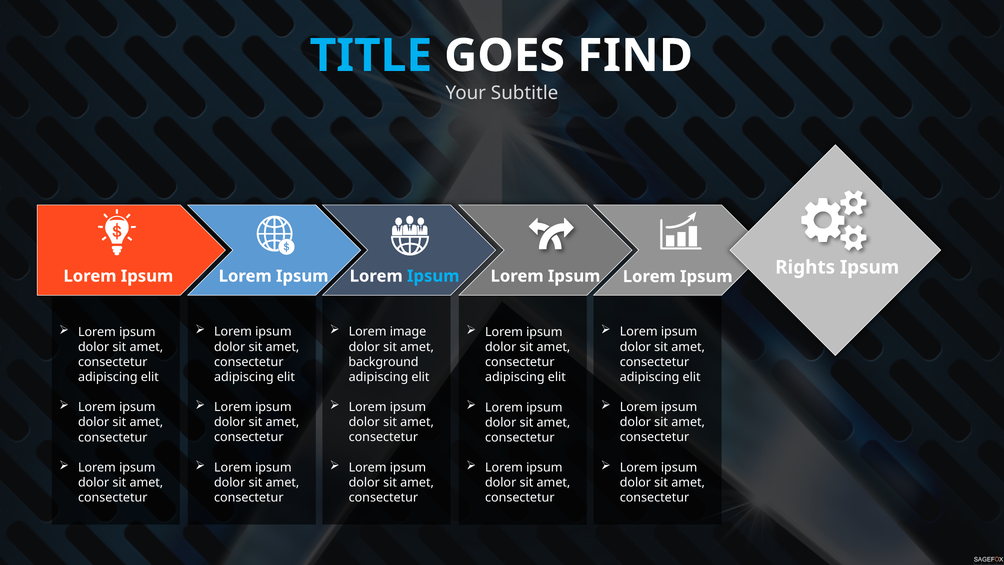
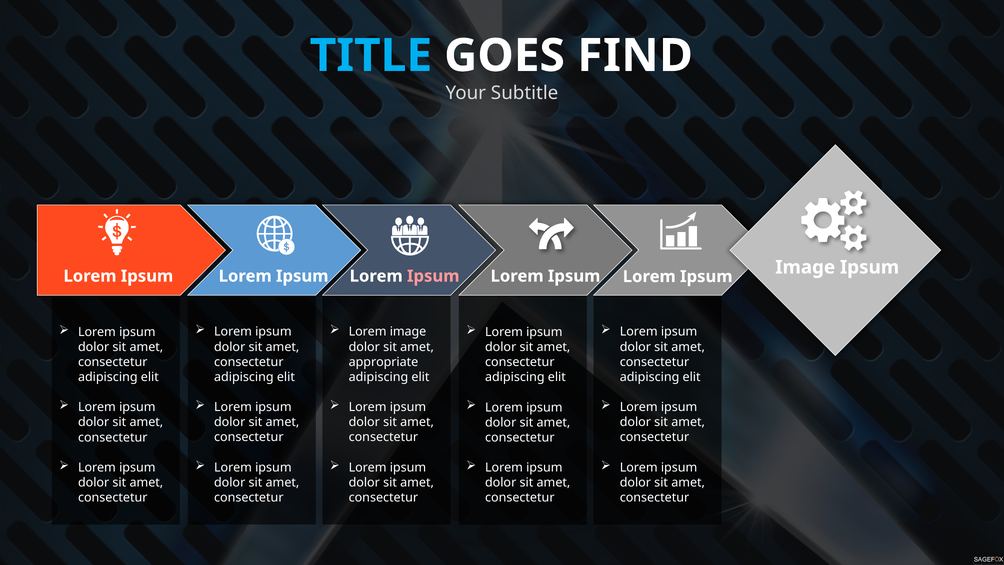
Ipsum at (433, 276) colour: light blue -> pink
Ipsum Rights: Rights -> Image
background: background -> appropriate
